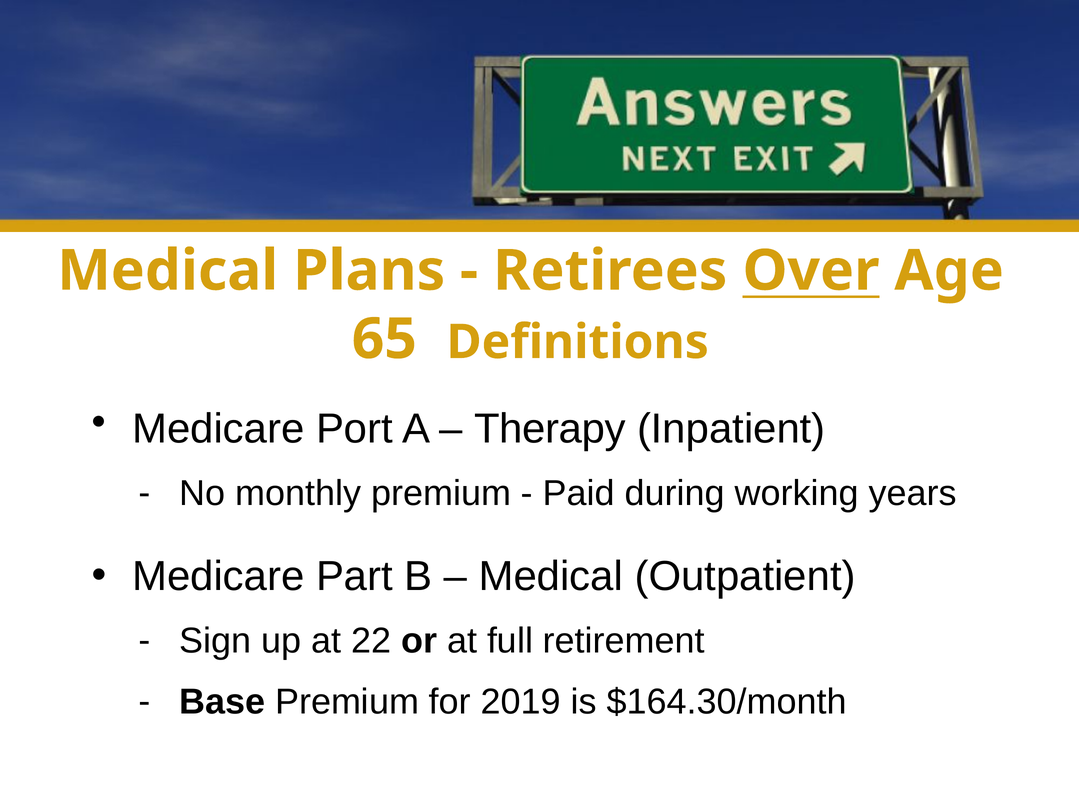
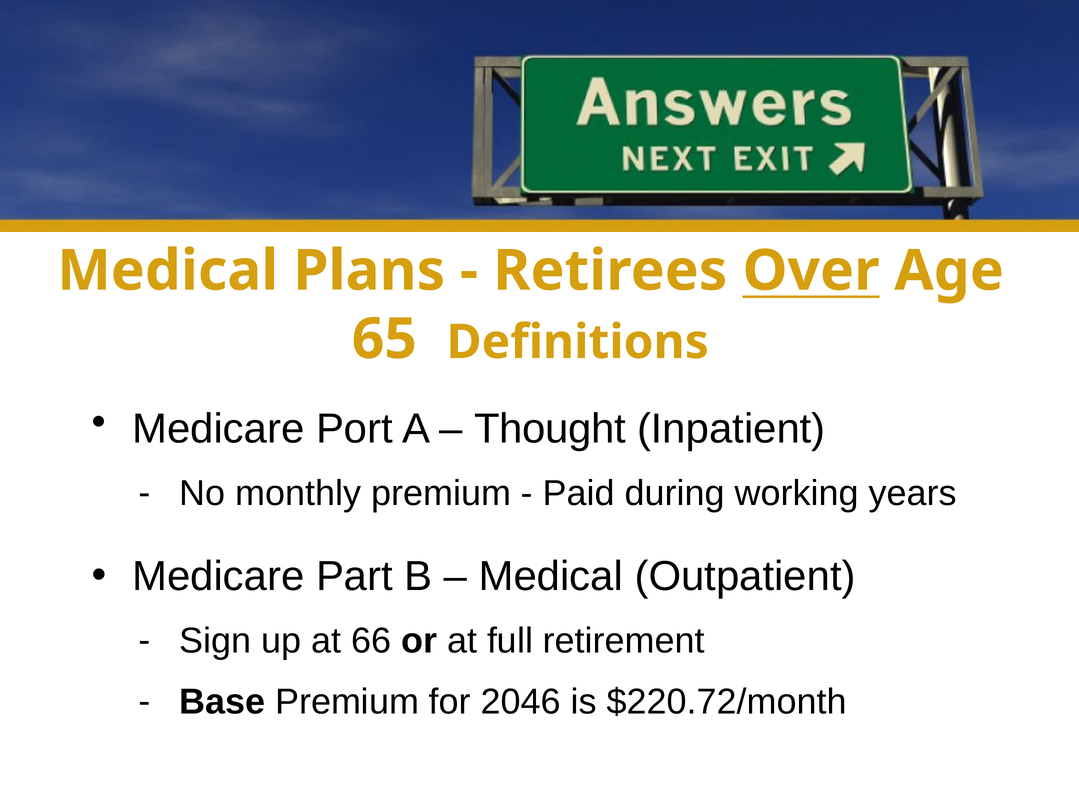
Therapy: Therapy -> Thought
22: 22 -> 66
2019: 2019 -> 2046
$164.30/month: $164.30/month -> $220.72/month
